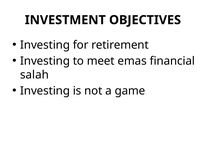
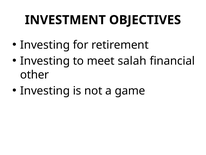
emas: emas -> salah
salah: salah -> other
